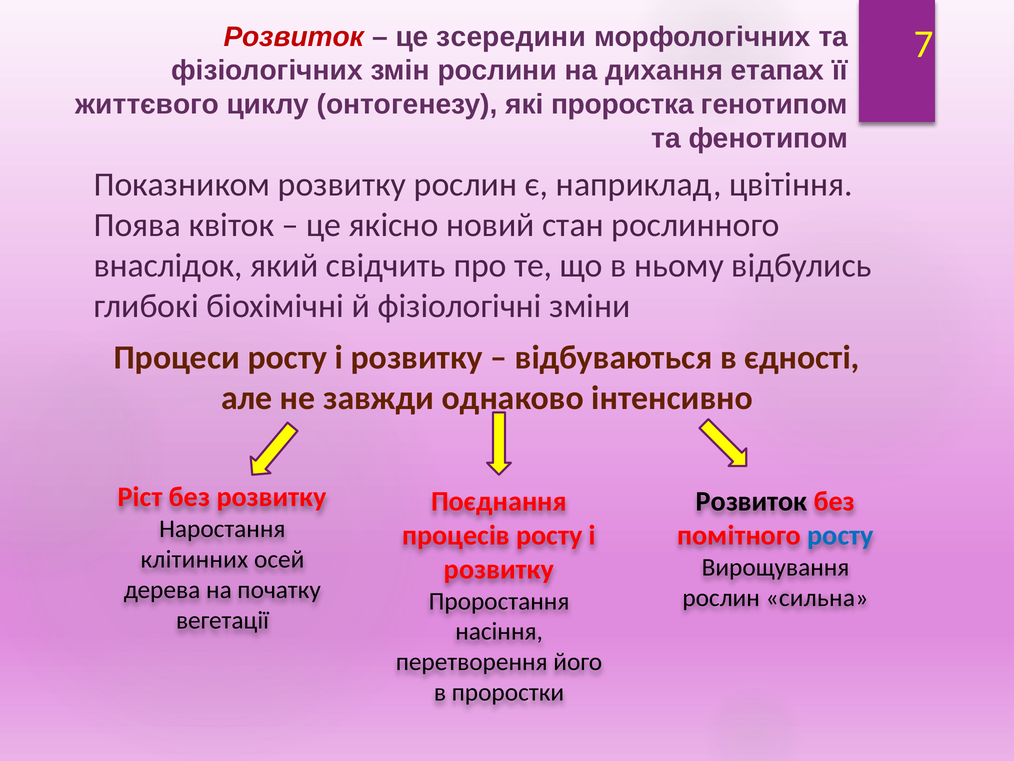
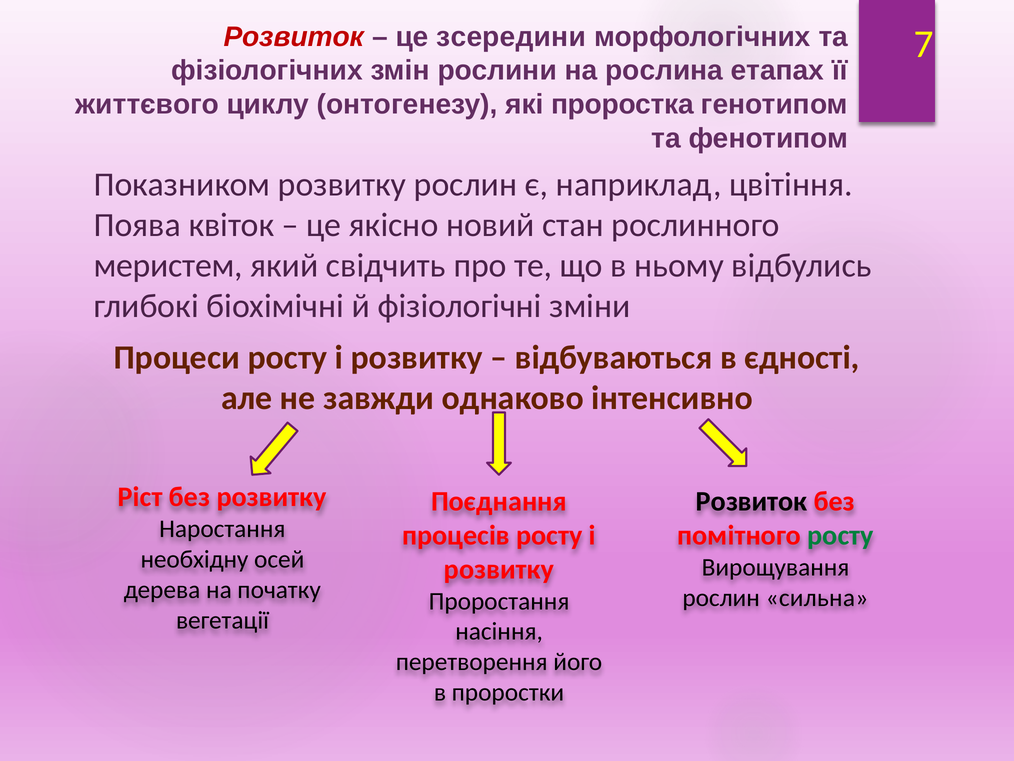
дихання: дихання -> рослина
внаслідок: внаслідок -> меристем
росту at (841, 535) colour: blue -> green
клітинних: клітинних -> необхідну
